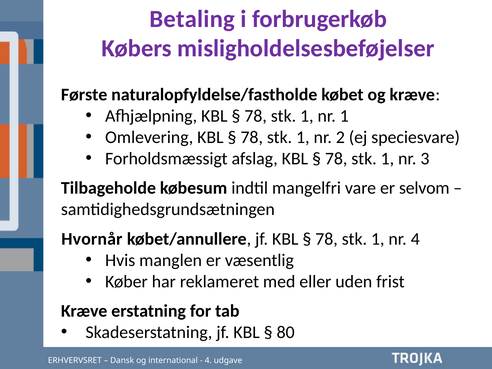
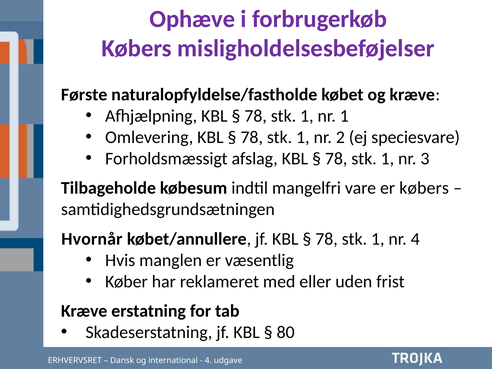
Betaling: Betaling -> Ophæve
er selvom: selvom -> købers
